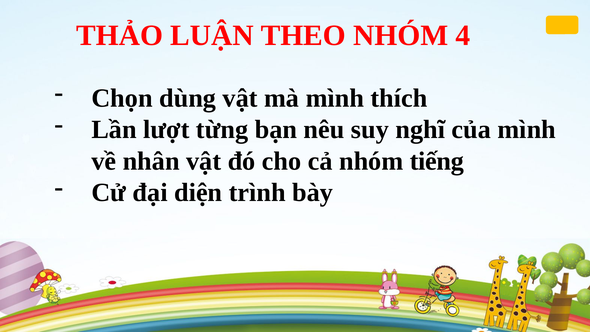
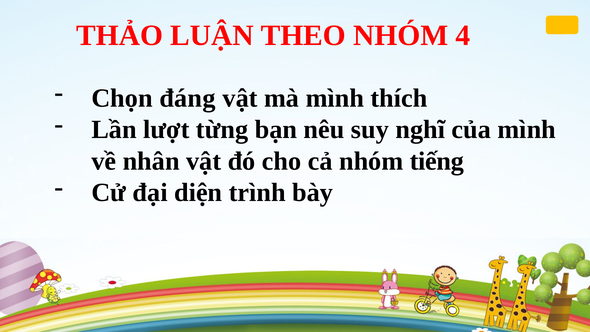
dùng: dùng -> đáng
